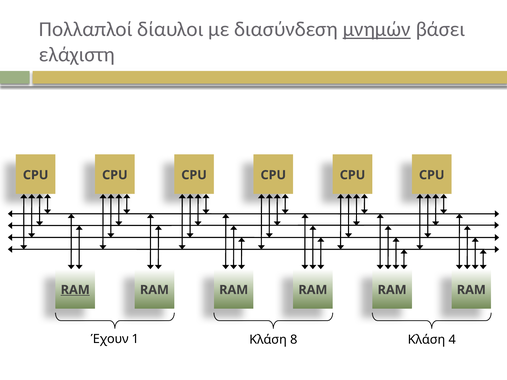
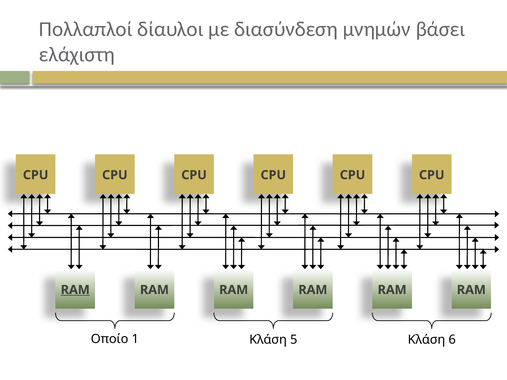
μνημών underline: present -> none
Έχουν: Έχουν -> Οποίο
8: 8 -> 5
4: 4 -> 6
